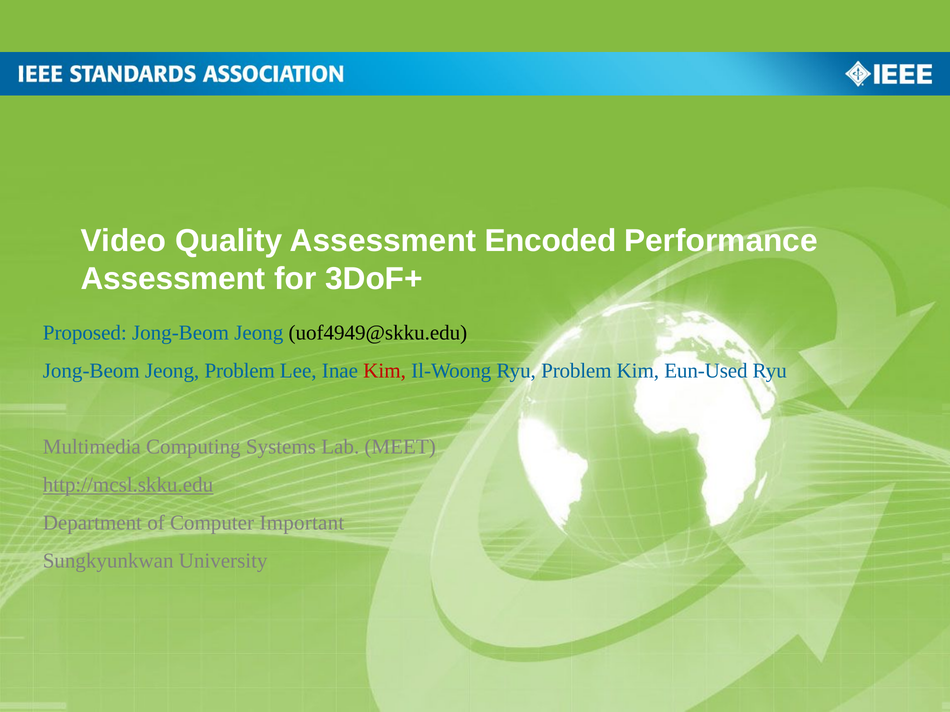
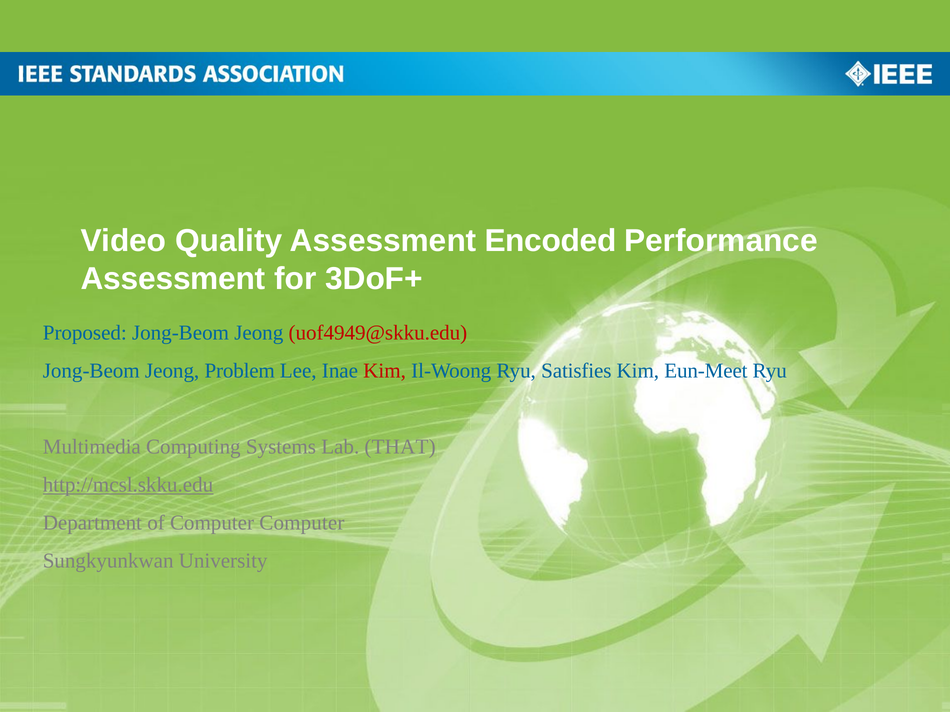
uof4949@skku.edu colour: black -> red
Ryu Problem: Problem -> Satisfies
Eun-Used: Eun-Used -> Eun-Meet
MEET: MEET -> THAT
Computer Important: Important -> Computer
